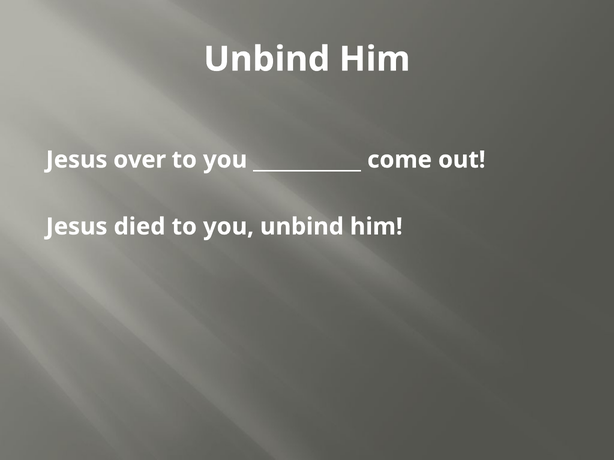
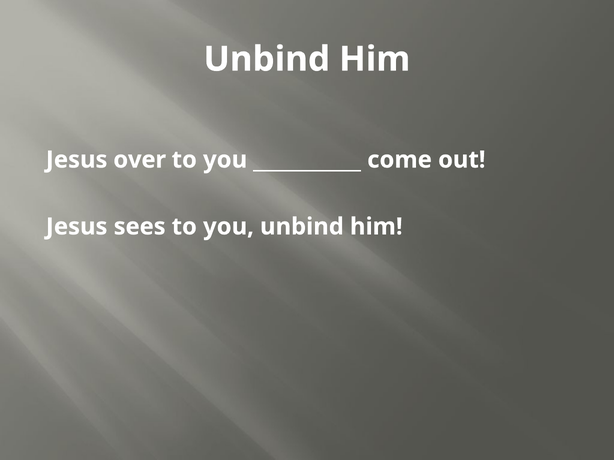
died: died -> sees
